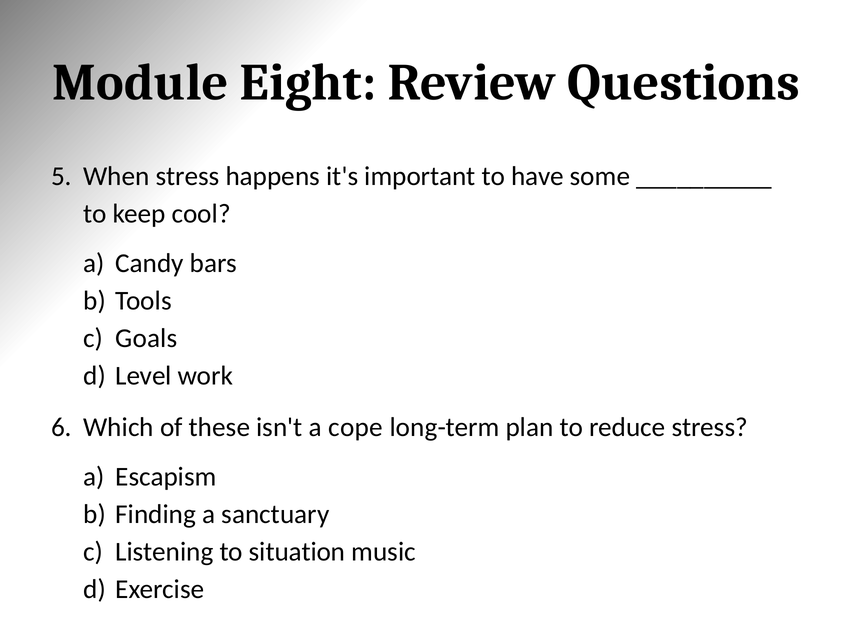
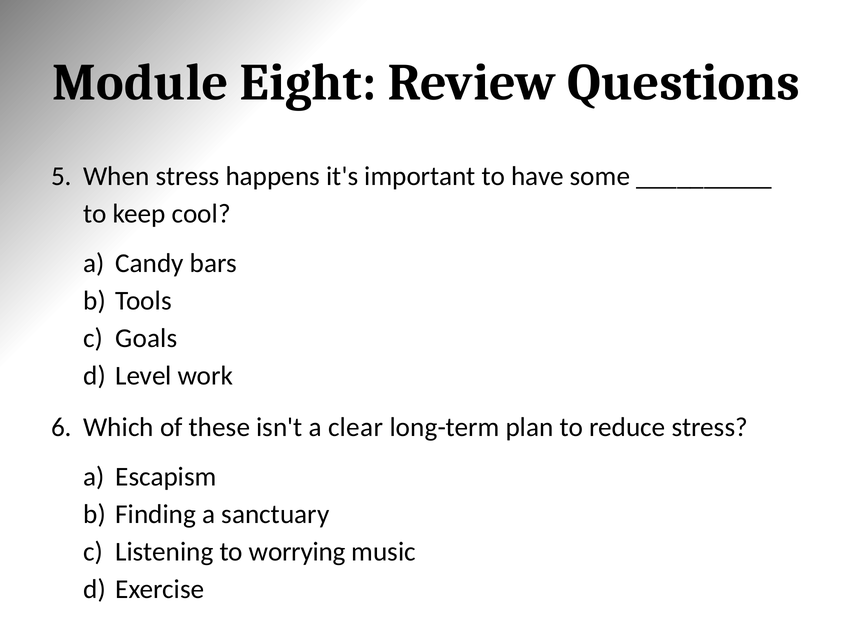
cope: cope -> clear
situation: situation -> worrying
